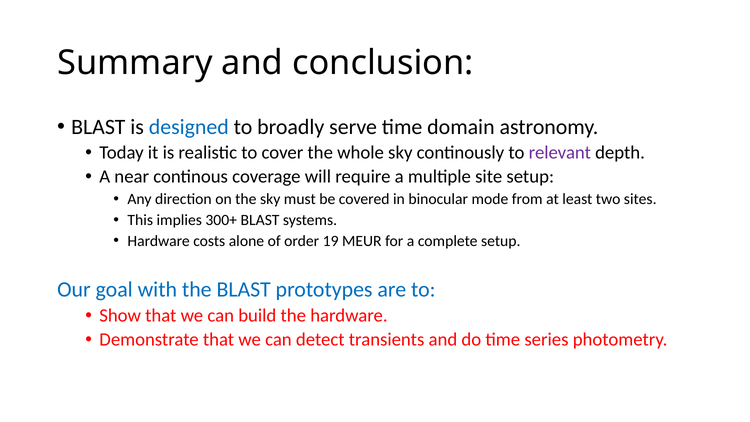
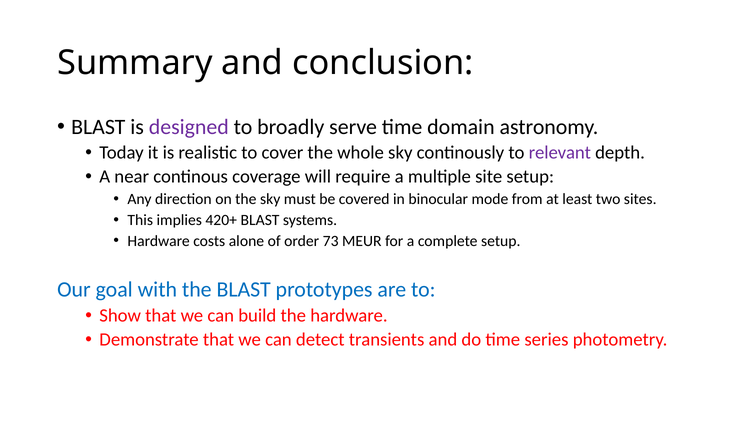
designed colour: blue -> purple
300+: 300+ -> 420+
19: 19 -> 73
